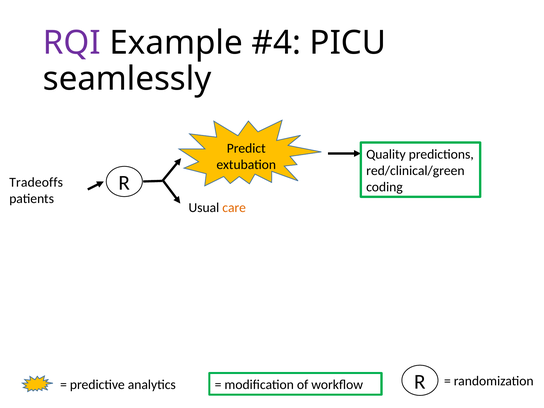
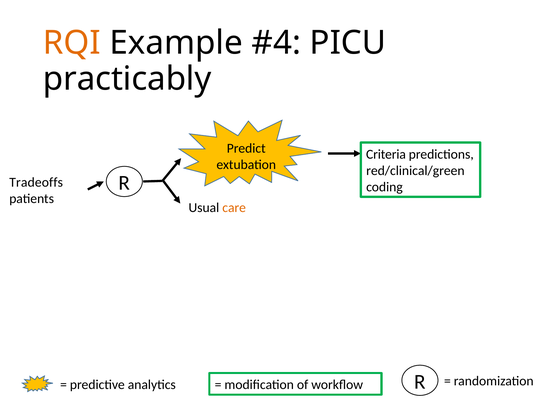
RQI colour: purple -> orange
seamlessly: seamlessly -> practicably
Quality: Quality -> Criteria
